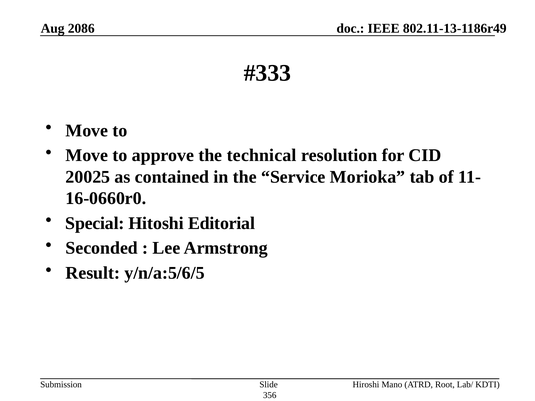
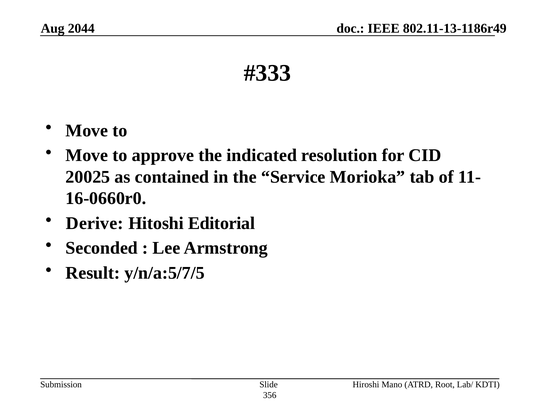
2086: 2086 -> 2044
technical: technical -> indicated
Special: Special -> Derive
y/n/a:5/6/5: y/n/a:5/6/5 -> y/n/a:5/7/5
